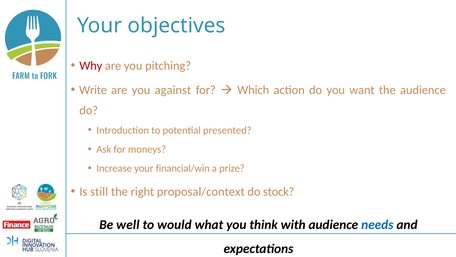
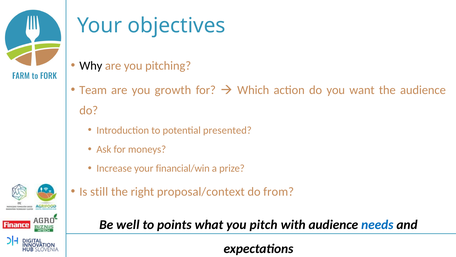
Why colour: red -> black
Write: Write -> Team
against: against -> growth
stock: stock -> from
would: would -> points
think: think -> pitch
